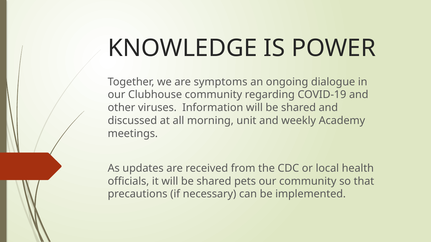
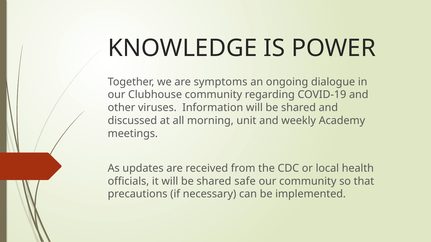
pets: pets -> safe
